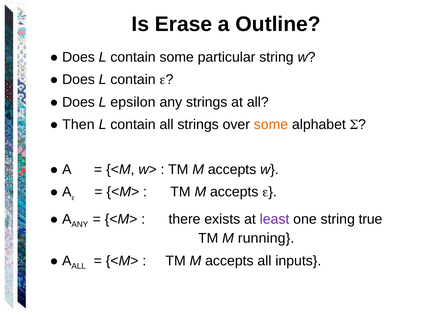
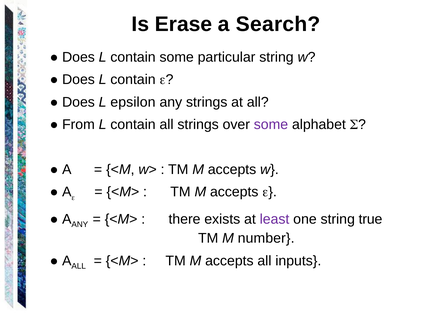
Outline: Outline -> Search
Then: Then -> From
some at (271, 124) colour: orange -> purple
running: running -> number
